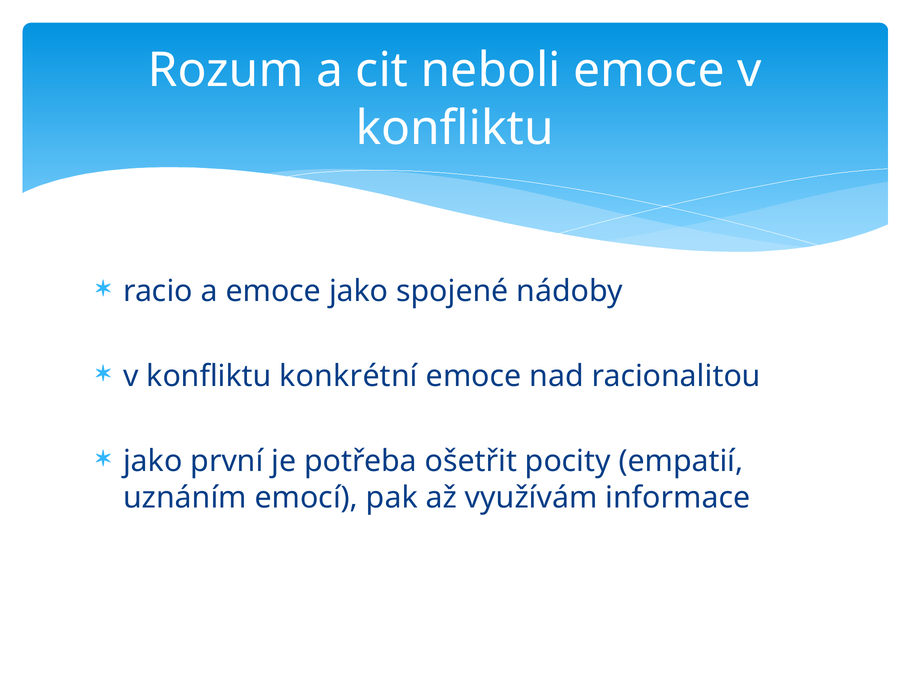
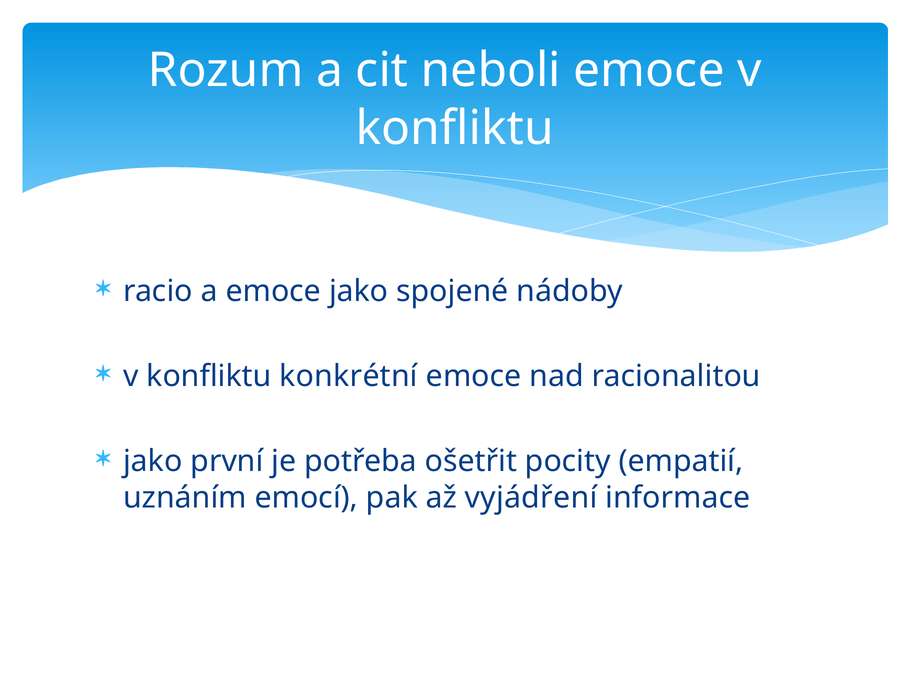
využívám: využívám -> vyjádření
